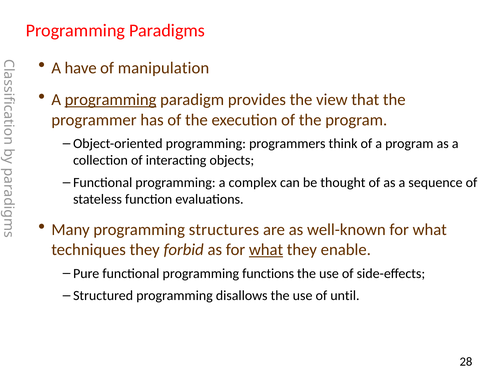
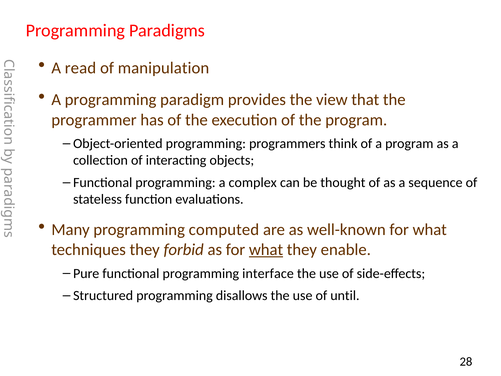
have: have -> read
programming at (111, 100) underline: present -> none
structures: structures -> computed
functions: functions -> interface
